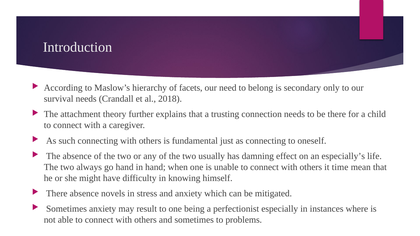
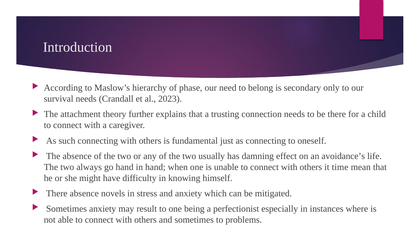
facets: facets -> phase
2018: 2018 -> 2023
especially’s: especially’s -> avoidance’s
